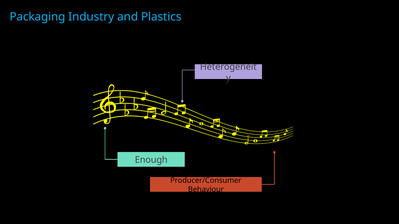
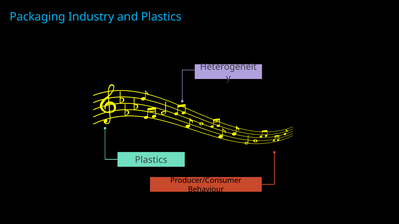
Enough at (151, 160): Enough -> Plastics
